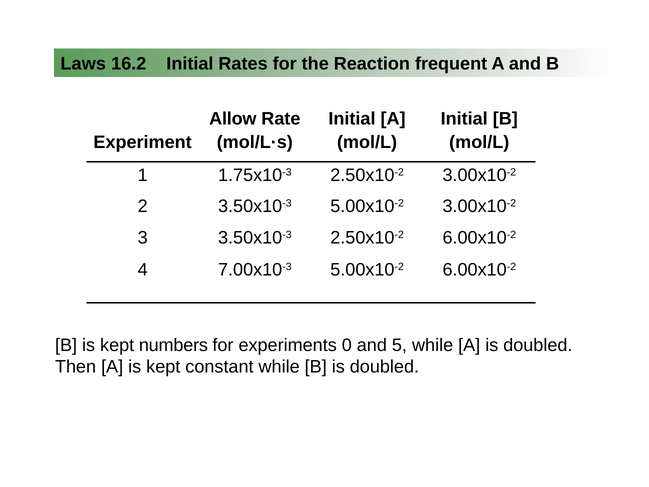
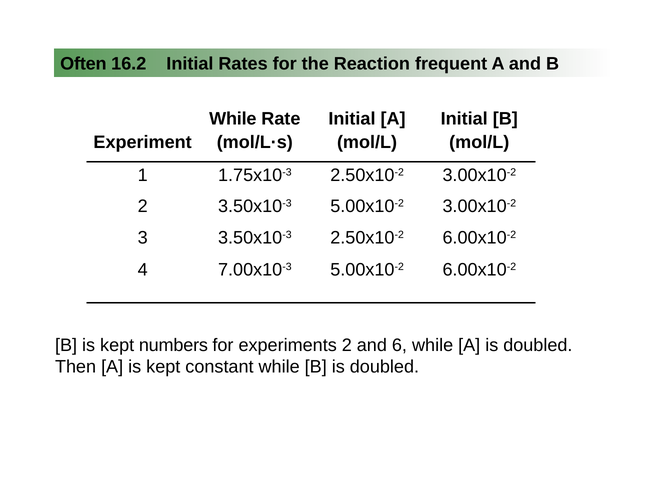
Laws: Laws -> Often
Allow at (233, 119): Allow -> While
experiments 0: 0 -> 2
5: 5 -> 6
